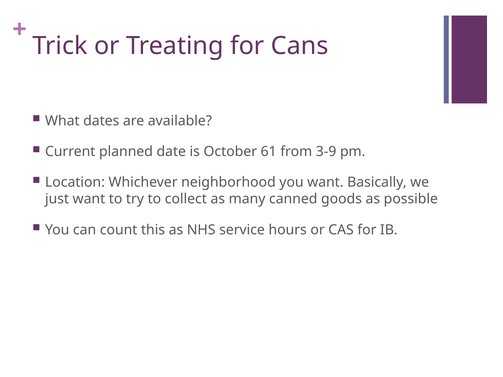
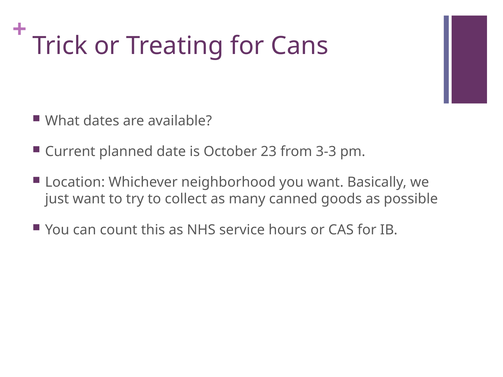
61: 61 -> 23
3-9: 3-9 -> 3-3
